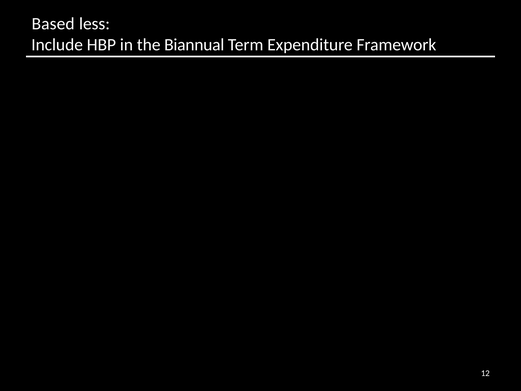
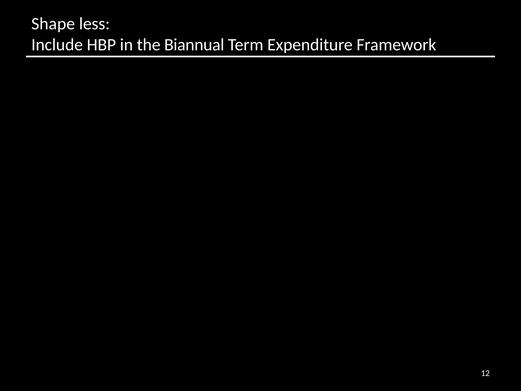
Based: Based -> Shape
